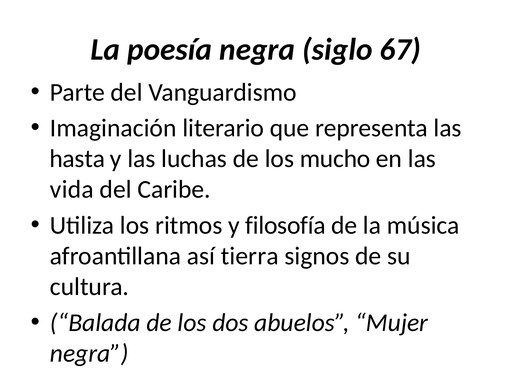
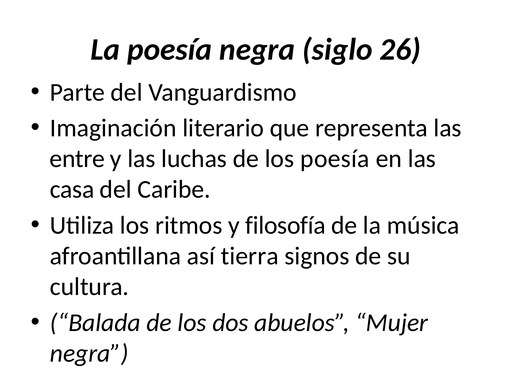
67: 67 -> 26
hasta: hasta -> entre
los mucho: mucho -> poesía
vida: vida -> casa
